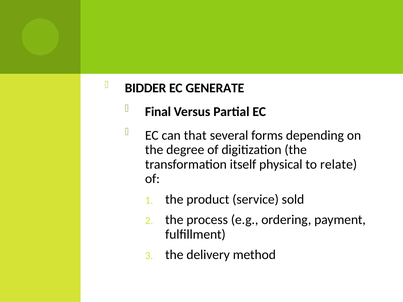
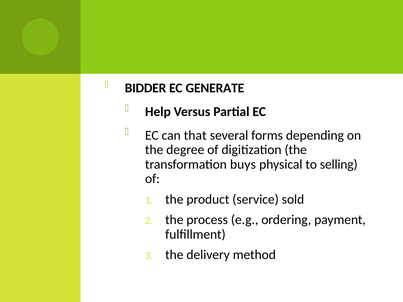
Final: Final -> Help
itself: itself -> buys
relate: relate -> selling
